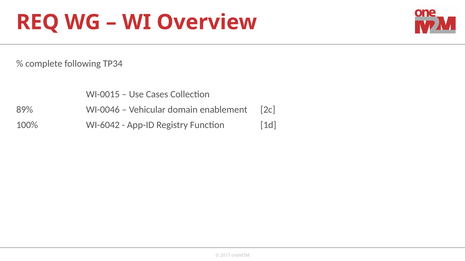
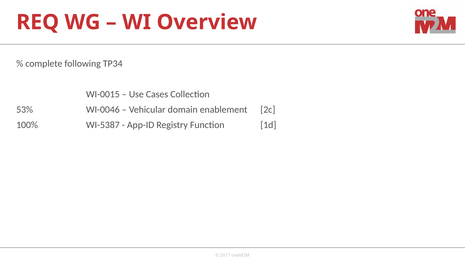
89%: 89% -> 53%
WI-6042: WI-6042 -> WI-5387
